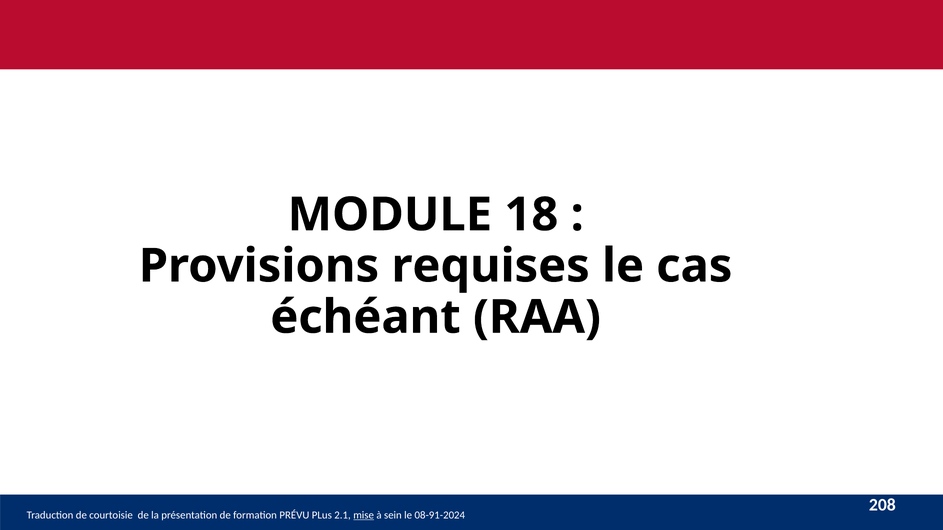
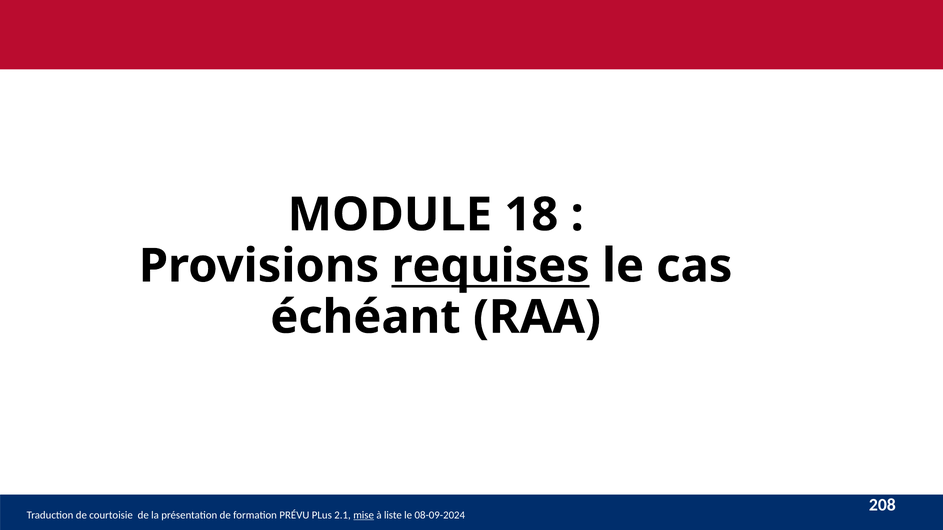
requises underline: none -> present
sein: sein -> liste
08-91-2024: 08-91-2024 -> 08-09-2024
